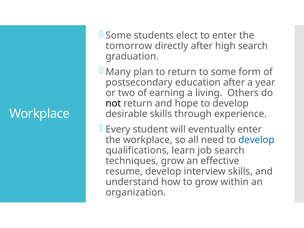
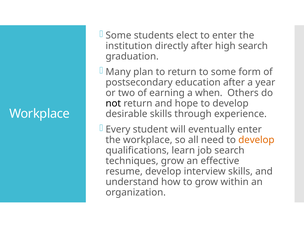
tomorrow: tomorrow -> institution
living: living -> when
develop at (256, 140) colour: blue -> orange
